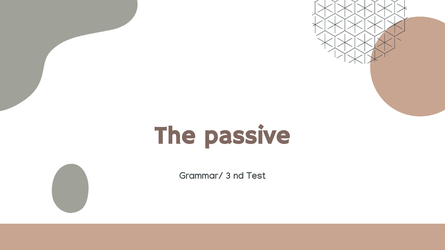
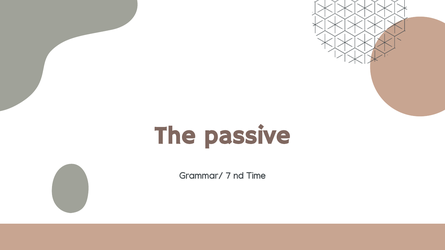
3: 3 -> 7
Test: Test -> Time
